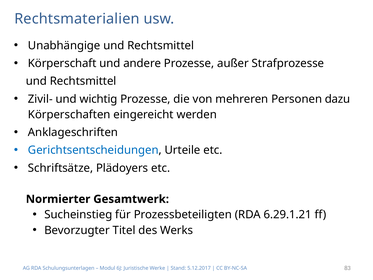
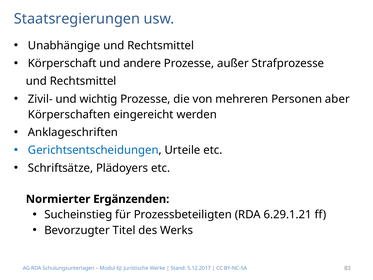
Rechtsmaterialien: Rechtsmaterialien -> Staatsregierungen
dazu: dazu -> aber
Gesamtwerk: Gesamtwerk -> Ergänzenden
